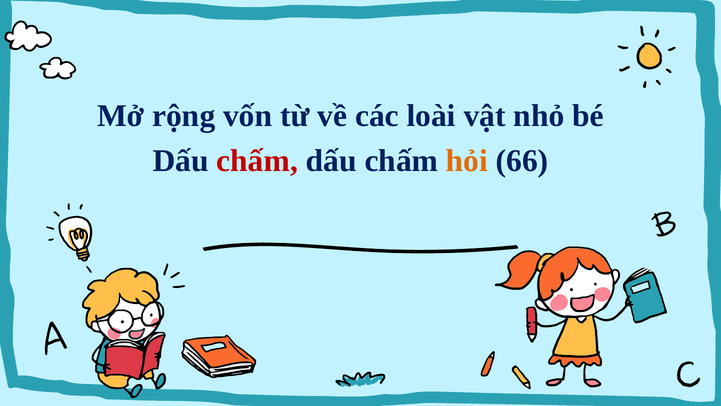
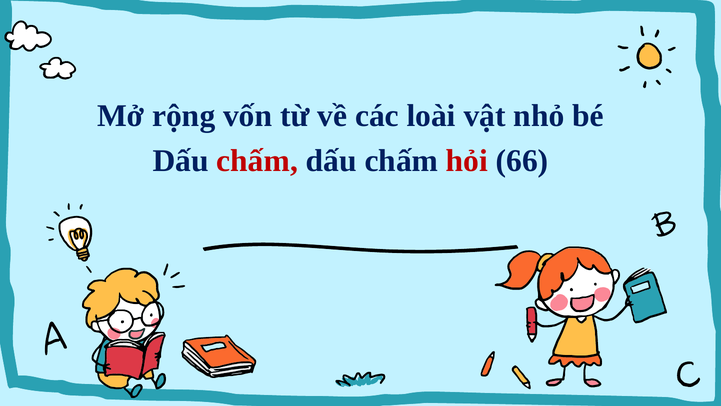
hỏi colour: orange -> red
